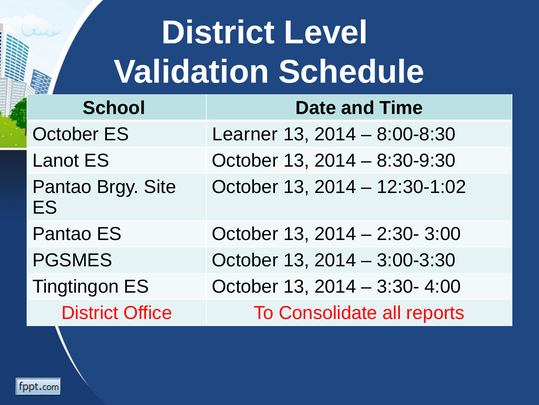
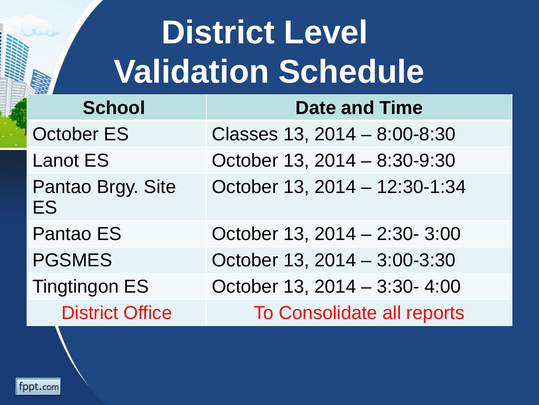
Learner: Learner -> Classes
12:30-1:02: 12:30-1:02 -> 12:30-1:34
